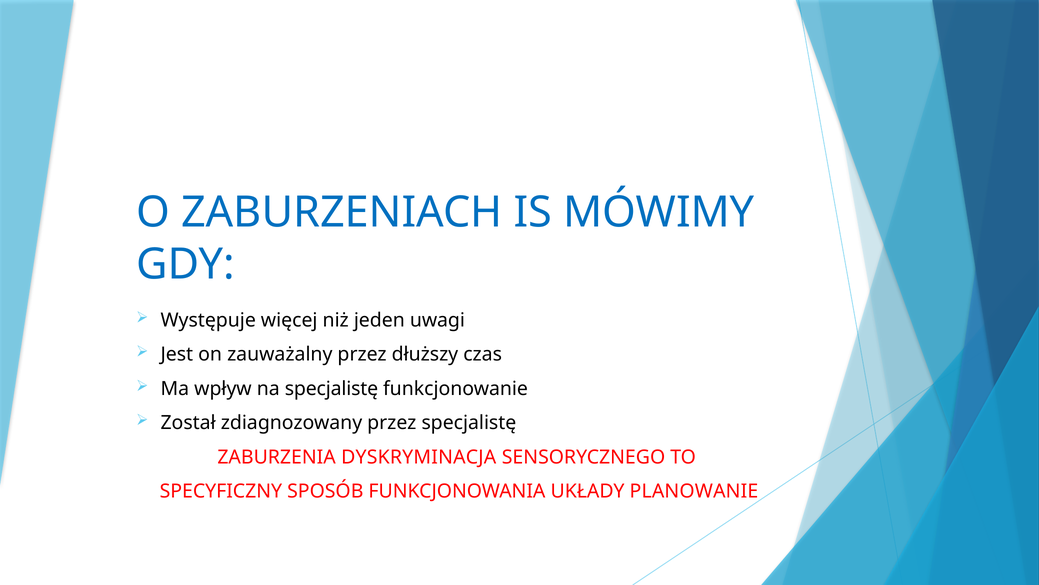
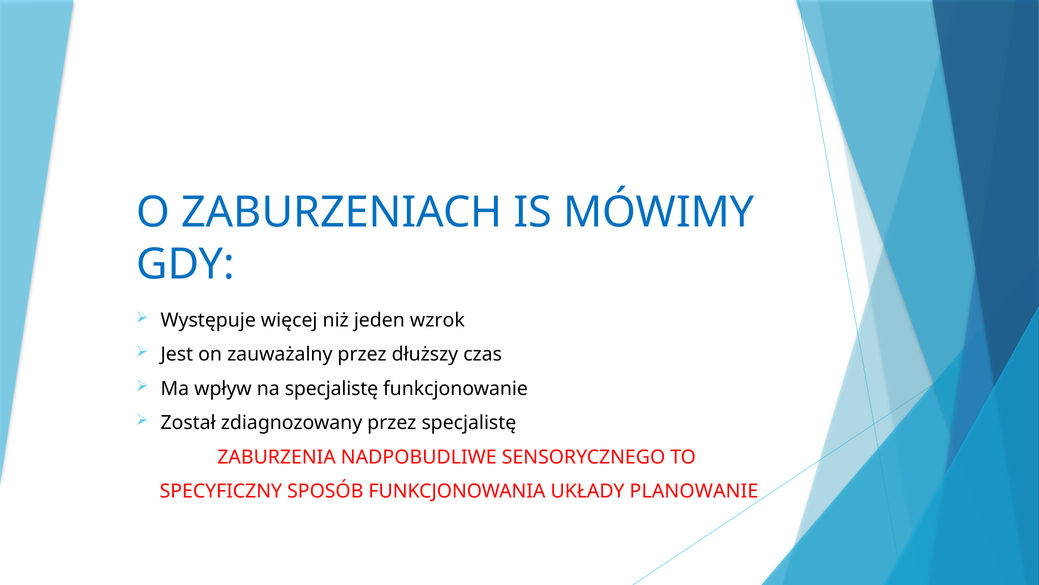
uwagi: uwagi -> wzrok
DYSKRYMINACJA: DYSKRYMINACJA -> NADPOBUDLIWE
